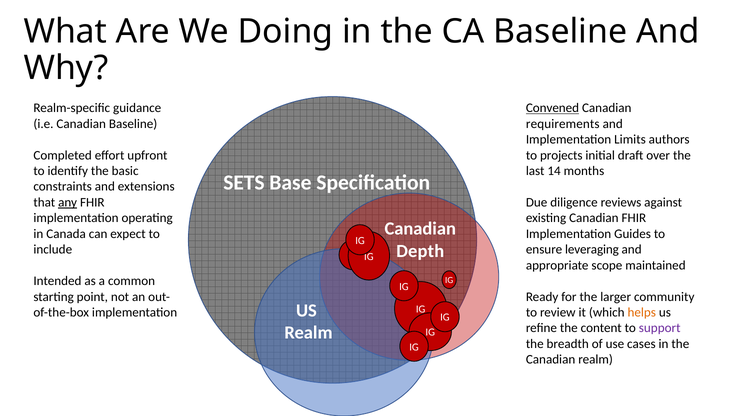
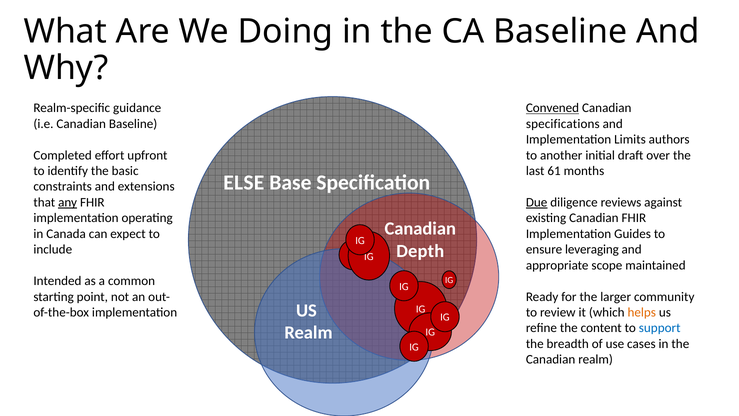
requirements: requirements -> specifications
projects: projects -> another
14: 14 -> 61
SETS: SETS -> ELSE
Due underline: none -> present
support colour: purple -> blue
